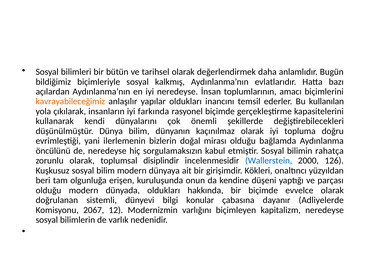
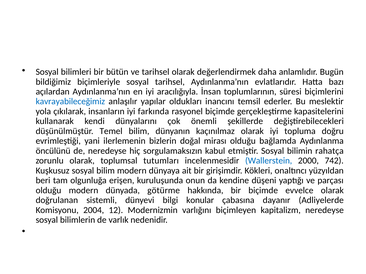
sosyal kalkmış: kalkmış -> tarihsel
iyi neredeyse: neredeyse -> aracılığıyla
amacı: amacı -> süresi
kavrayabileceğimiz colour: orange -> blue
kullanılan: kullanılan -> meslektir
Dünya: Dünya -> Temel
disiplindir: disiplindir -> tutumları
126: 126 -> 742
dünyada oldukları: oldukları -> götürme
2067: 2067 -> 2004
